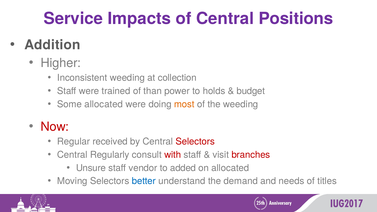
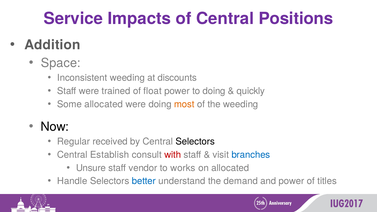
Higher: Higher -> Space
collection: collection -> discounts
than: than -> float
to holds: holds -> doing
budget: budget -> quickly
Now colour: red -> black
Selectors at (195, 142) colour: red -> black
Regularly: Regularly -> Establish
branches colour: red -> blue
added: added -> works
Moving: Moving -> Handle
and needs: needs -> power
